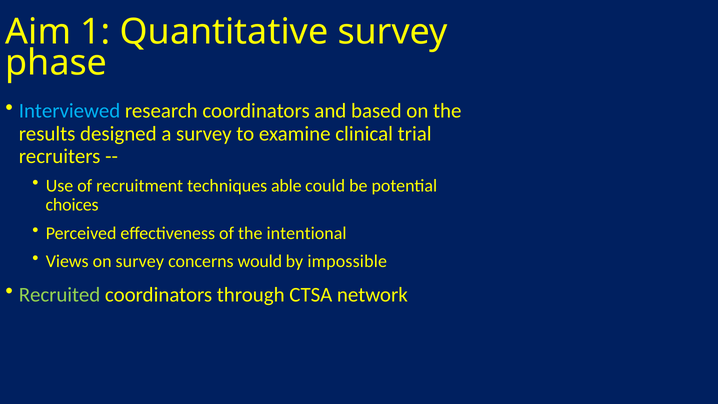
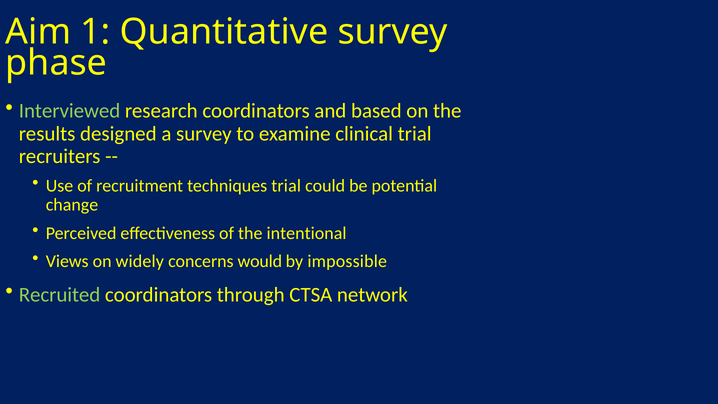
Interviewed colour: light blue -> light green
techniques able: able -> trial
choices: choices -> change
on survey: survey -> widely
